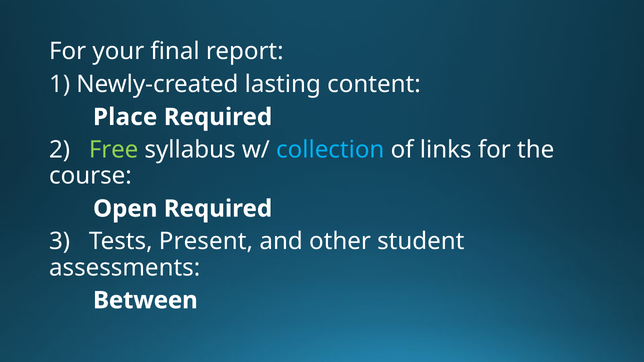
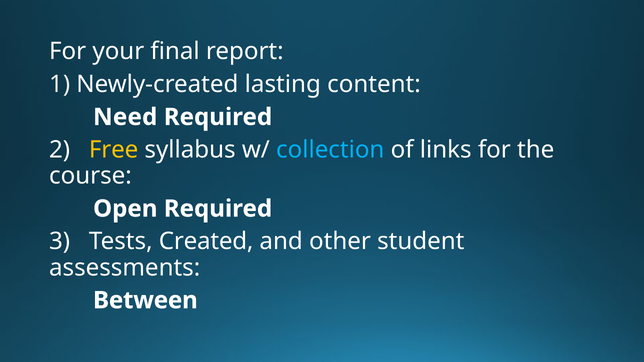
Place: Place -> Need
Free colour: light green -> yellow
Present: Present -> Created
